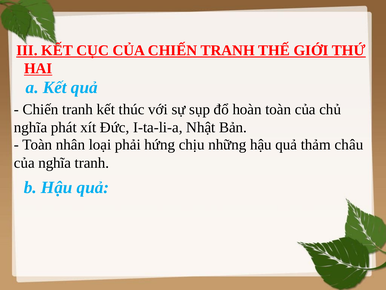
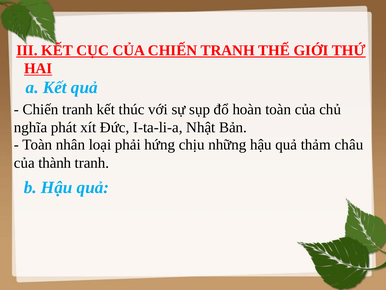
của nghĩa: nghĩa -> thành
